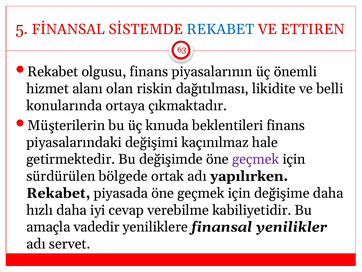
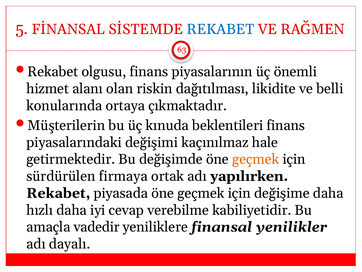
ETTIREN: ETTIREN -> RAĞMEN
geçmek at (256, 159) colour: purple -> orange
bölgede: bölgede -> firmaya
servet: servet -> dayalı
